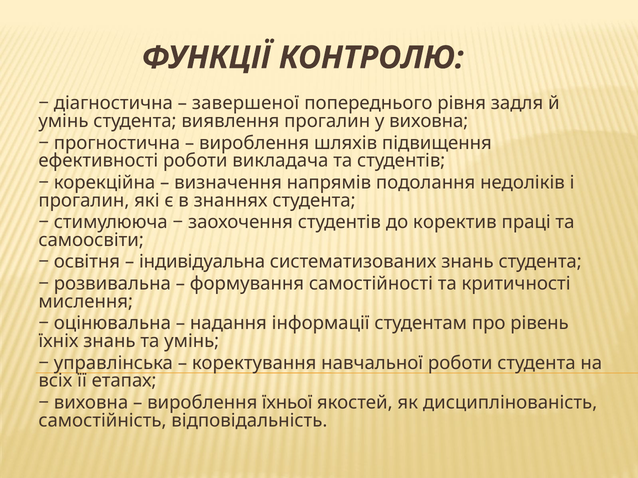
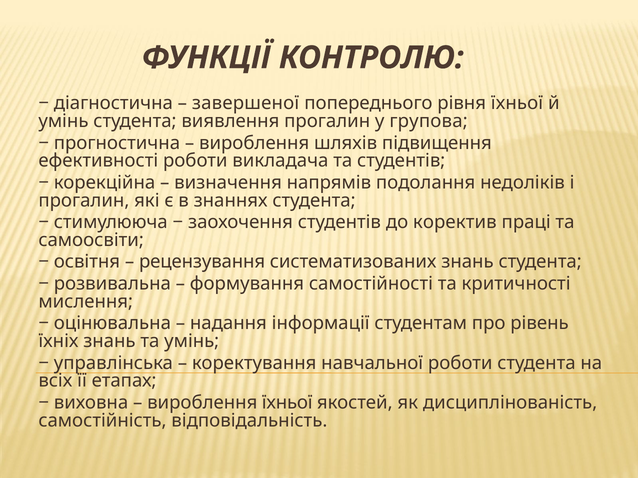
рівня задля: задля -> їхньої
у виховна: виховна -> групова
індивідуальна: індивідуальна -> рецензування
